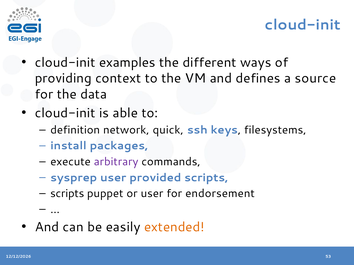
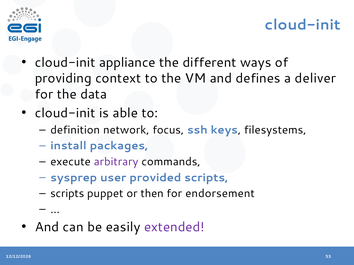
examples: examples -> appliance
source: source -> deliver
quick: quick -> focus
or user: user -> then
extended colour: orange -> purple
